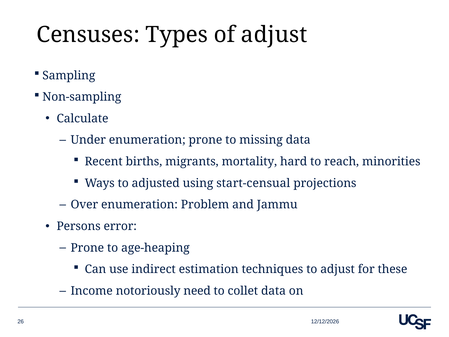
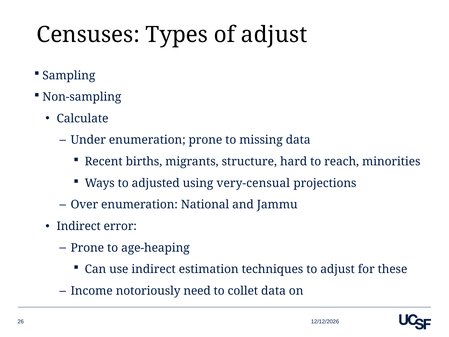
mortality: mortality -> structure
start-censual: start-censual -> very-censual
Problem: Problem -> National
Persons at (79, 226): Persons -> Indirect
